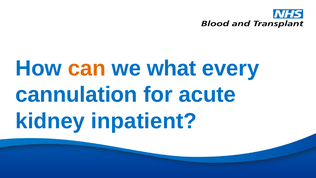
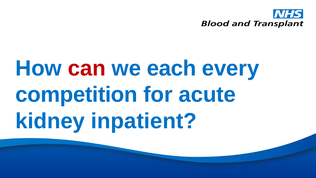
can colour: orange -> red
what: what -> each
cannulation: cannulation -> competition
